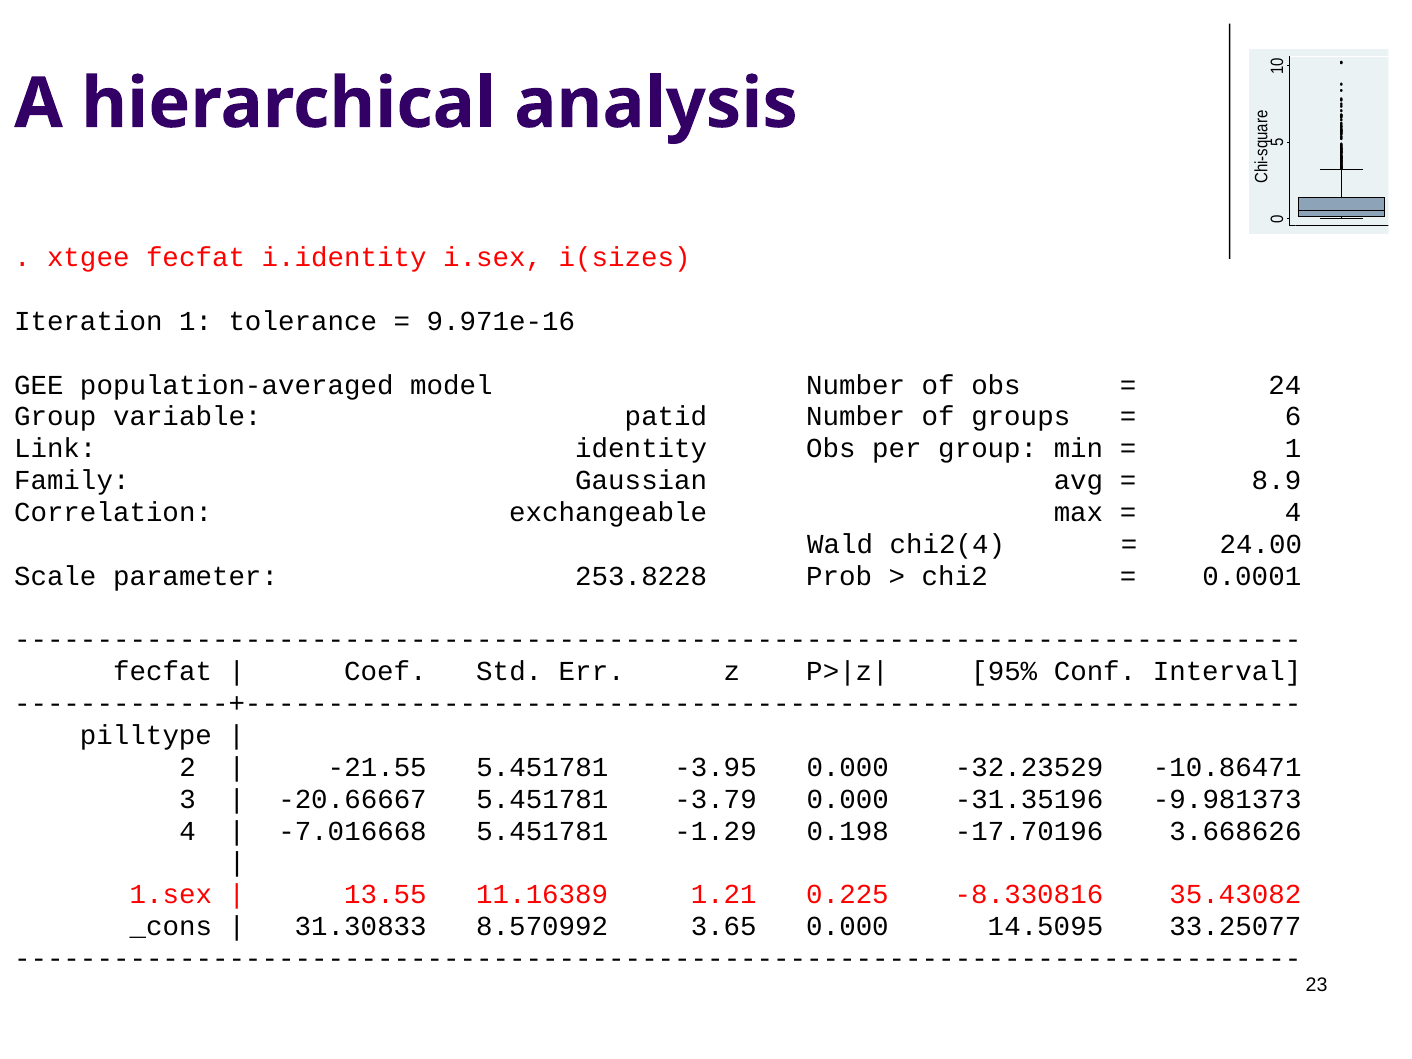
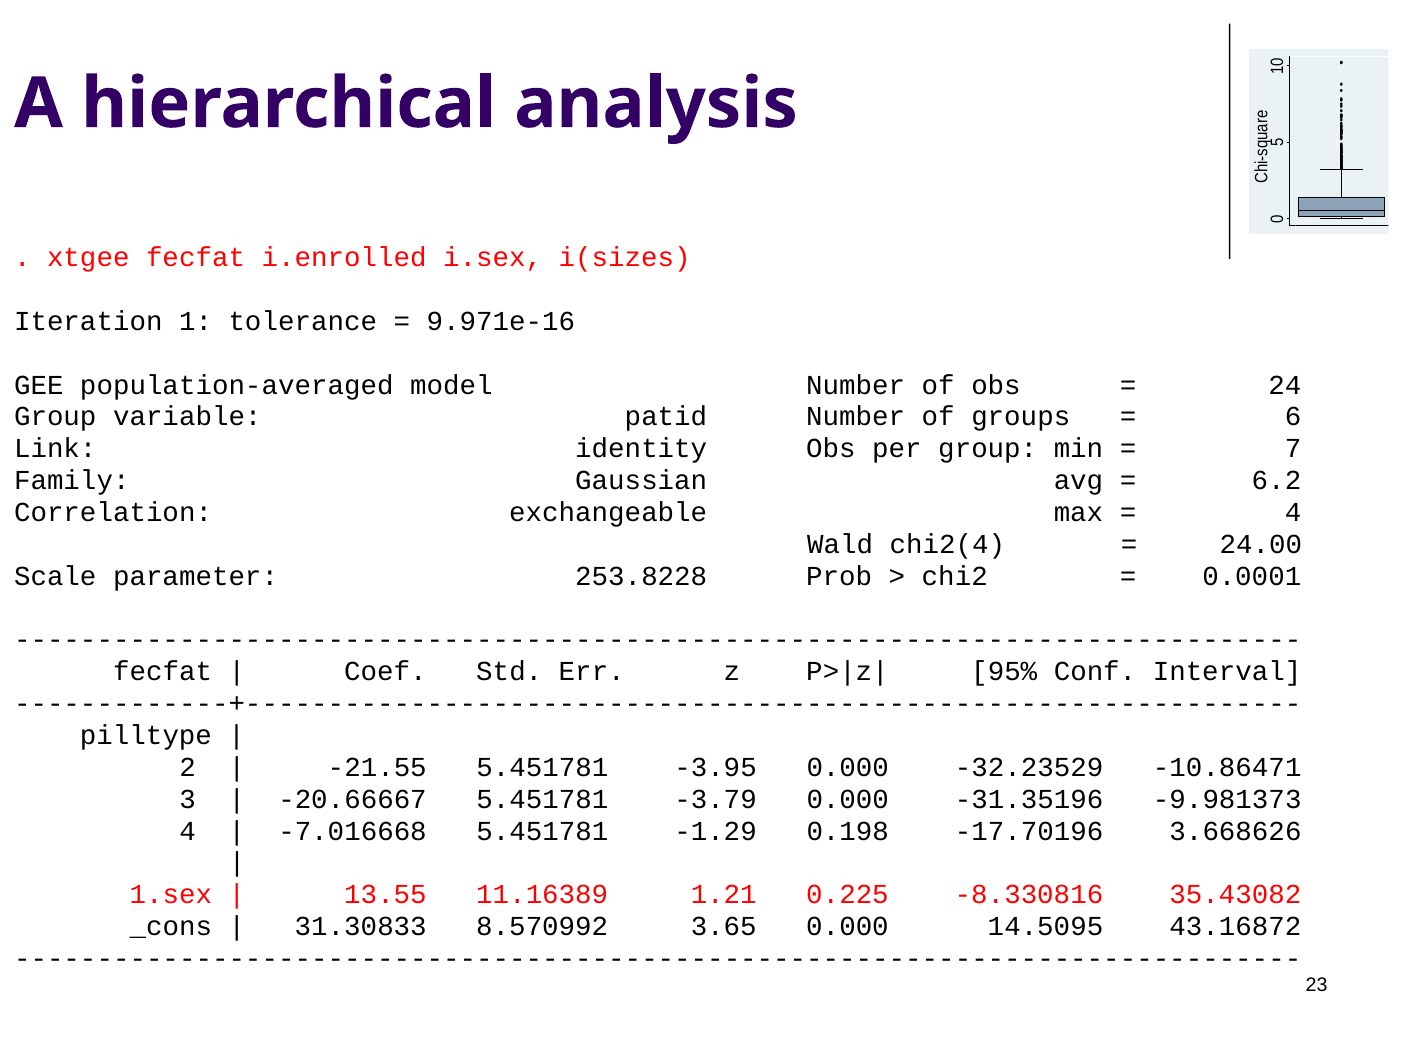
i.identity: i.identity -> i.enrolled
1 at (1293, 449): 1 -> 7
8.9: 8.9 -> 6.2
33.25077: 33.25077 -> 43.16872
